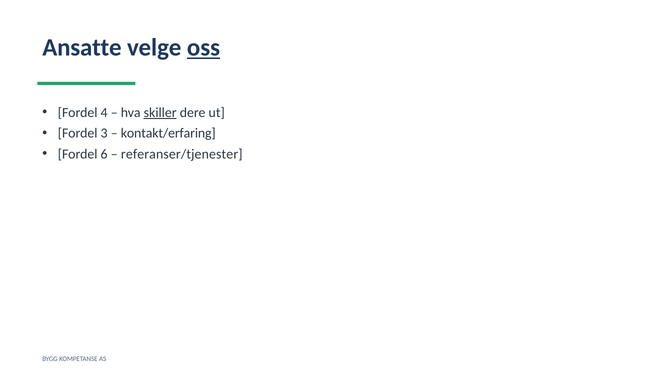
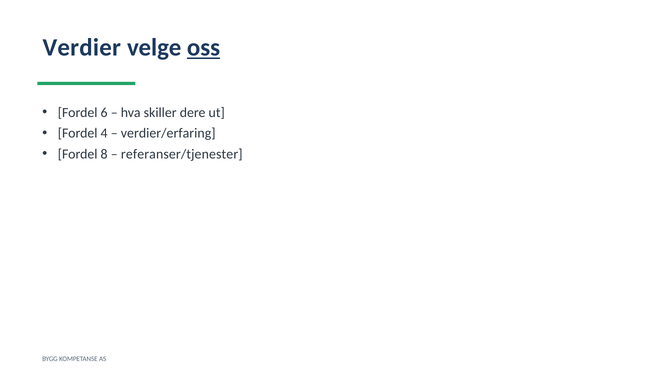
Ansatte: Ansatte -> Verdier
4: 4 -> 6
skiller underline: present -> none
3: 3 -> 4
kontakt/erfaring: kontakt/erfaring -> verdier/erfaring
6: 6 -> 8
